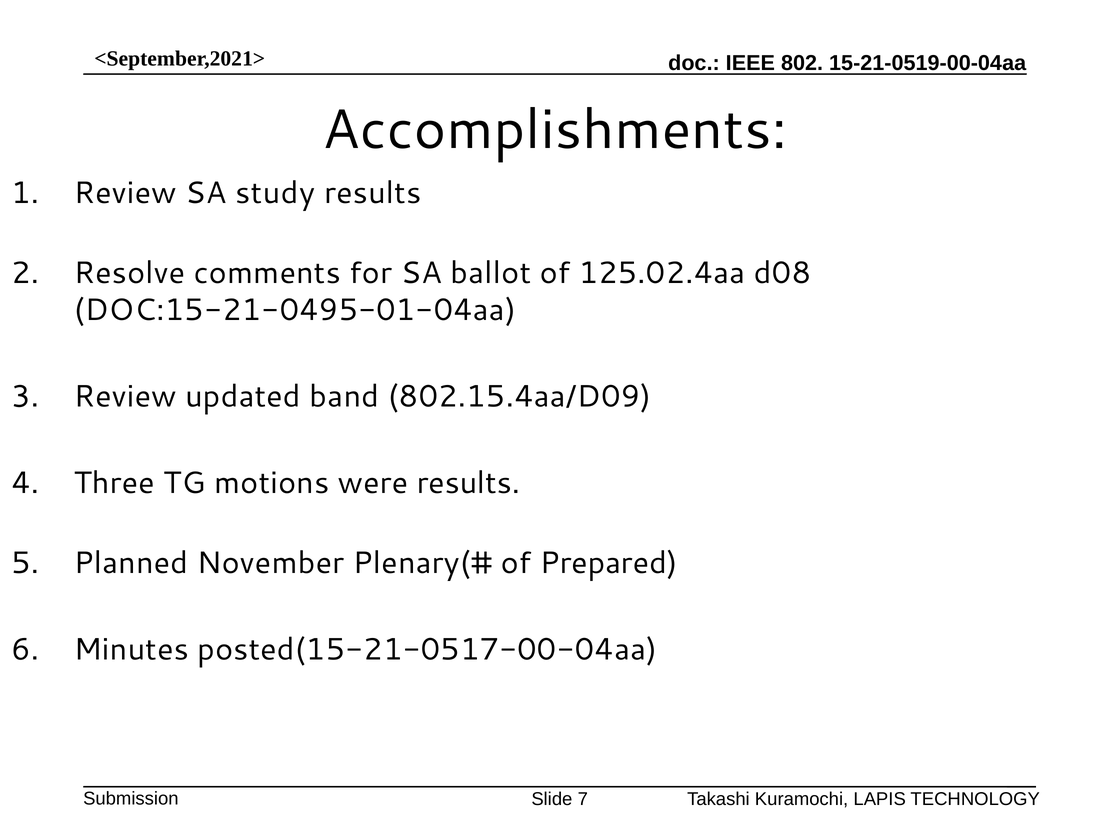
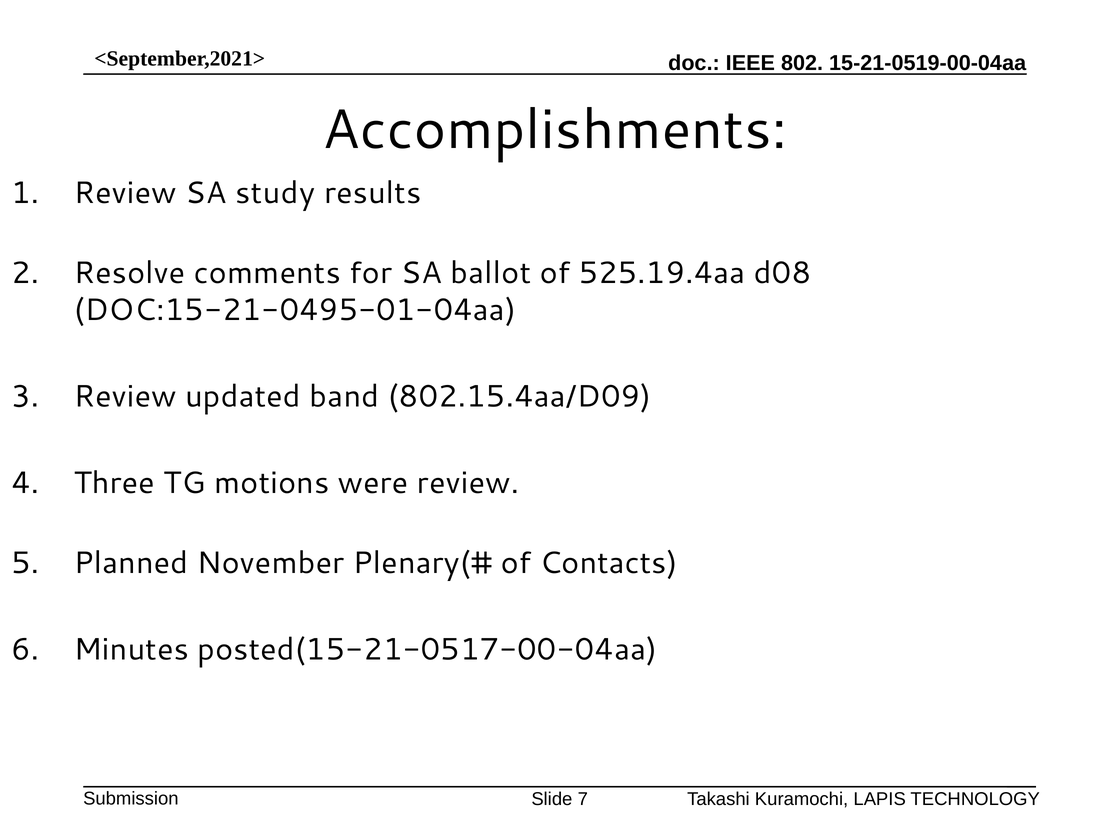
125.02.4aa: 125.02.4aa -> 525.19.4aa
were results: results -> review
Prepared: Prepared -> Contacts
